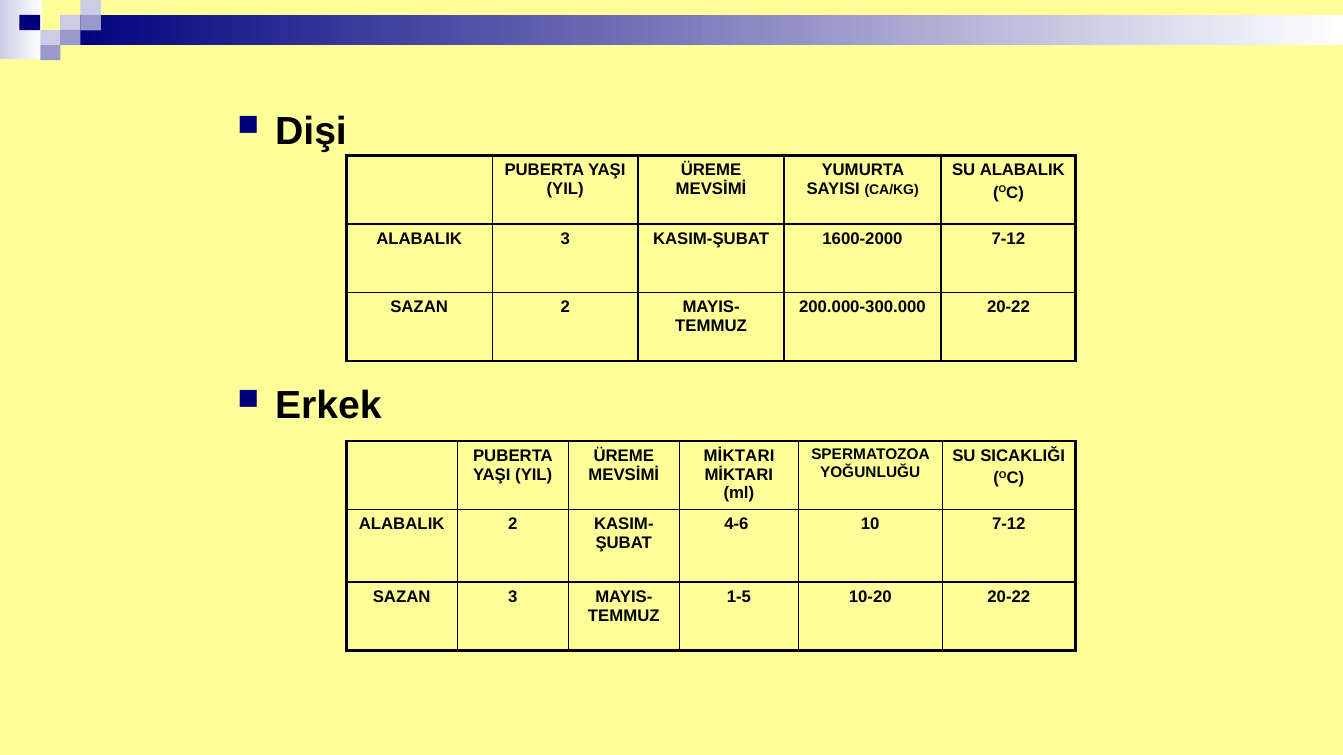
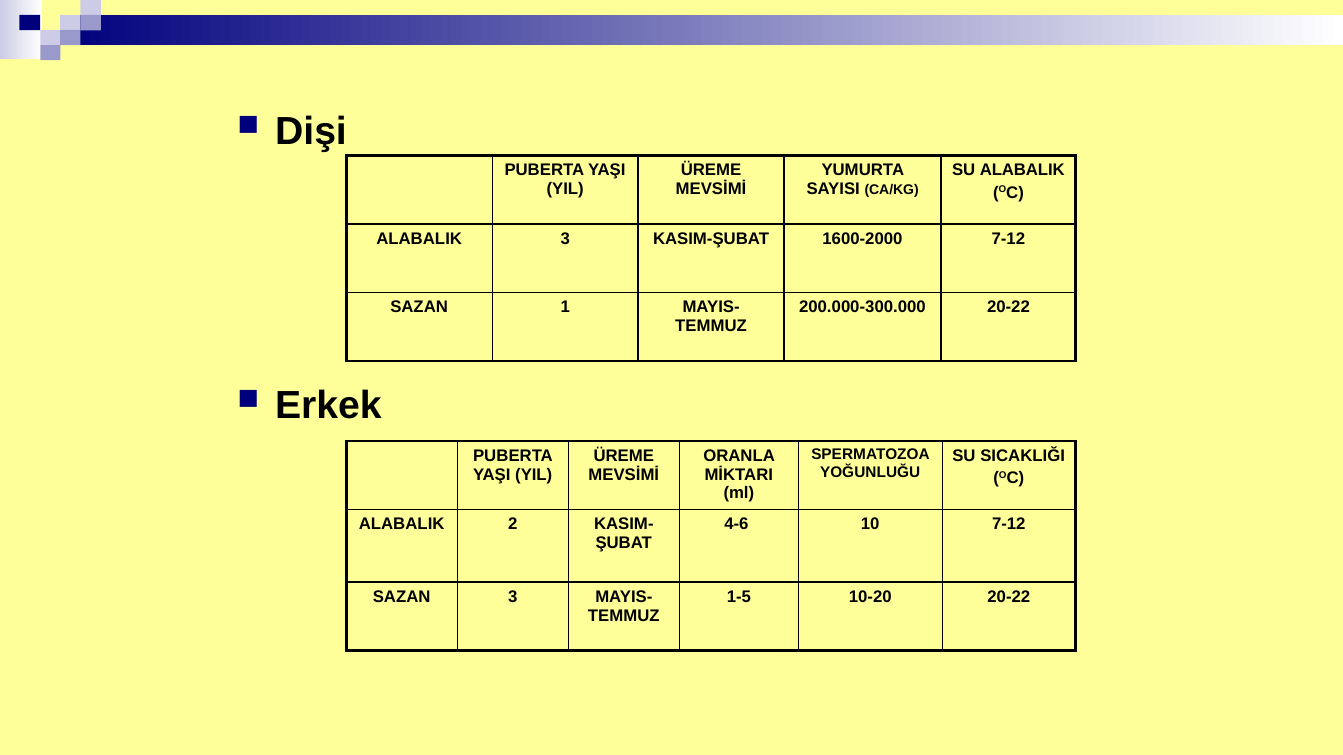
SAZAN 2: 2 -> 1
MİKTARI at (739, 456): MİKTARI -> ORANLA
